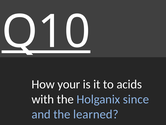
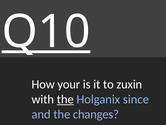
acids: acids -> zuxin
the at (65, 99) underline: none -> present
learned: learned -> changes
